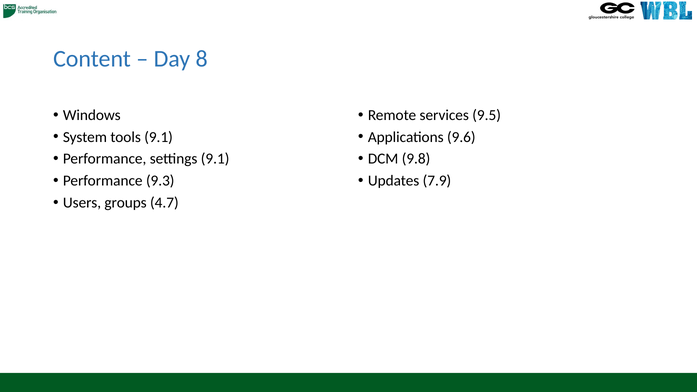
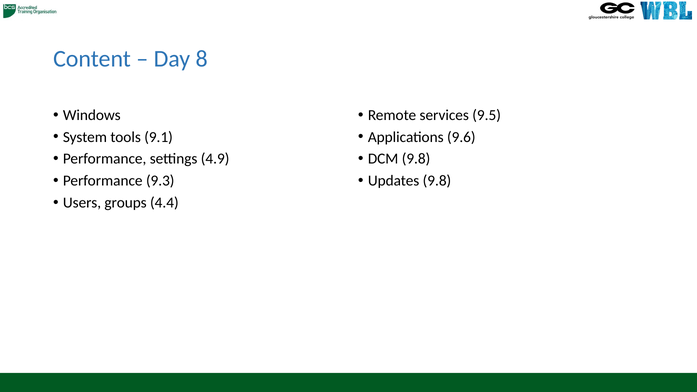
settings 9.1: 9.1 -> 4.9
Updates 7.9: 7.9 -> 9.8
4.7: 4.7 -> 4.4
